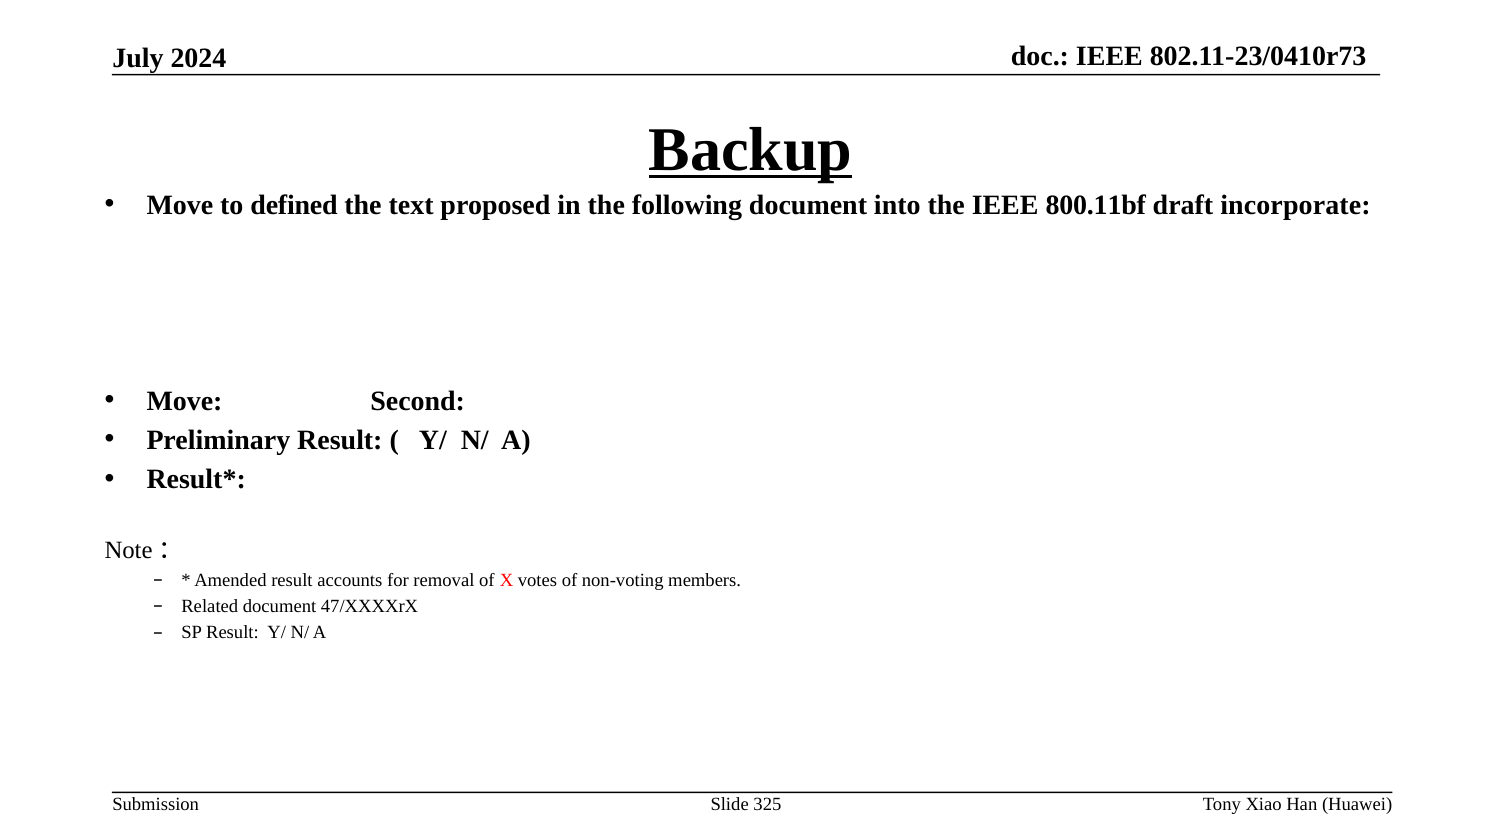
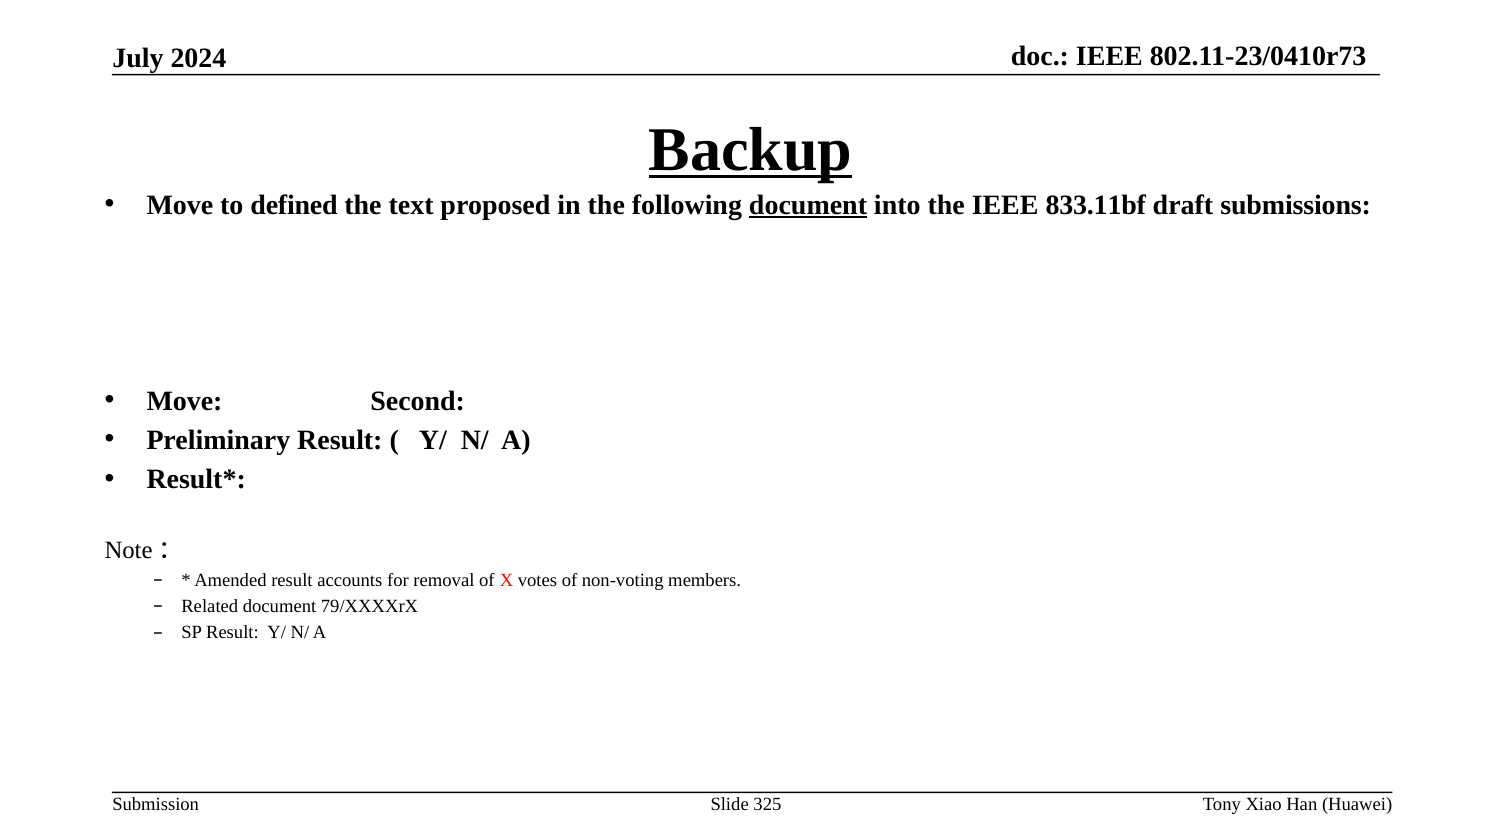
document at (808, 205) underline: none -> present
800.11bf: 800.11bf -> 833.11bf
incorporate: incorporate -> submissions
47/XXXXrX: 47/XXXXrX -> 79/XXXXrX
